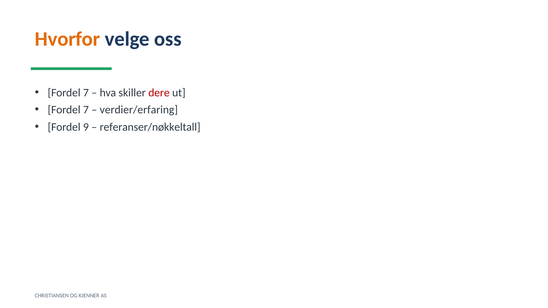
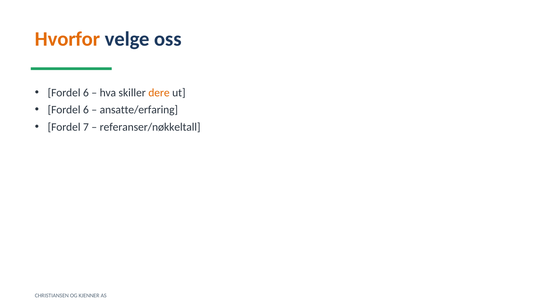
7 at (86, 93): 7 -> 6
dere colour: red -> orange
7 at (86, 110): 7 -> 6
verdier/erfaring: verdier/erfaring -> ansatte/erfaring
9: 9 -> 7
